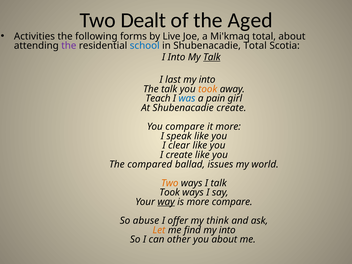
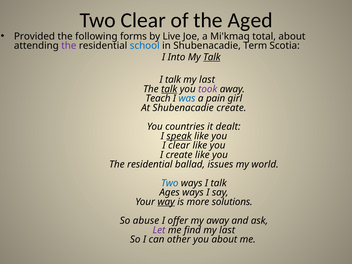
Two Dealt: Dealt -> Clear
Activities: Activities -> Provided
Shubenacadie Total: Total -> Term
last at (173, 80): last -> talk
into at (207, 80): into -> last
talk at (169, 89) underline: none -> present
took at (208, 89) colour: orange -> purple
You compare: compare -> countries
it more: more -> dealt
speak underline: none -> present
compared at (150, 164): compared -> residential
Two at (170, 183) colour: orange -> blue
Took at (170, 192): Took -> Ages
more compare: compare -> solutions
my think: think -> away
Let colour: orange -> purple
find my into: into -> last
